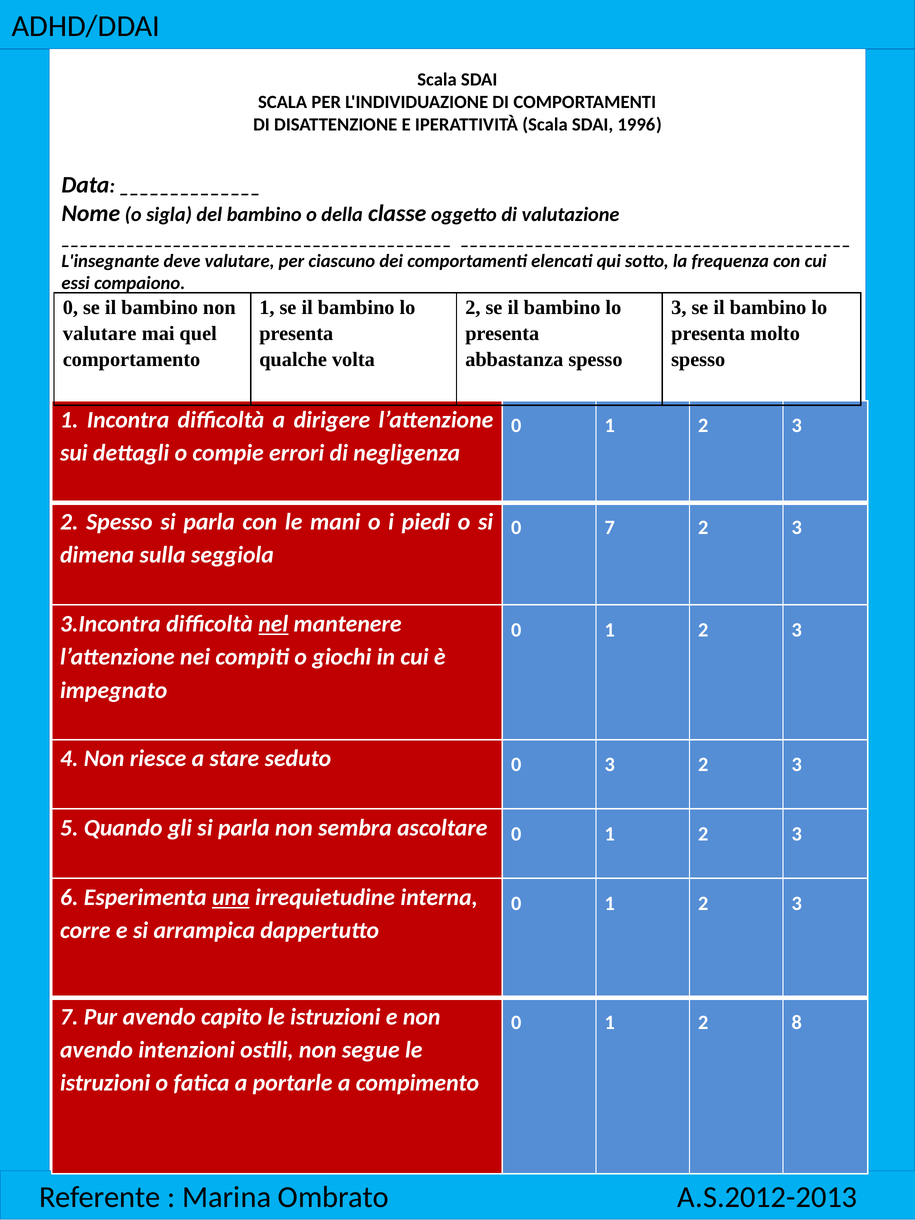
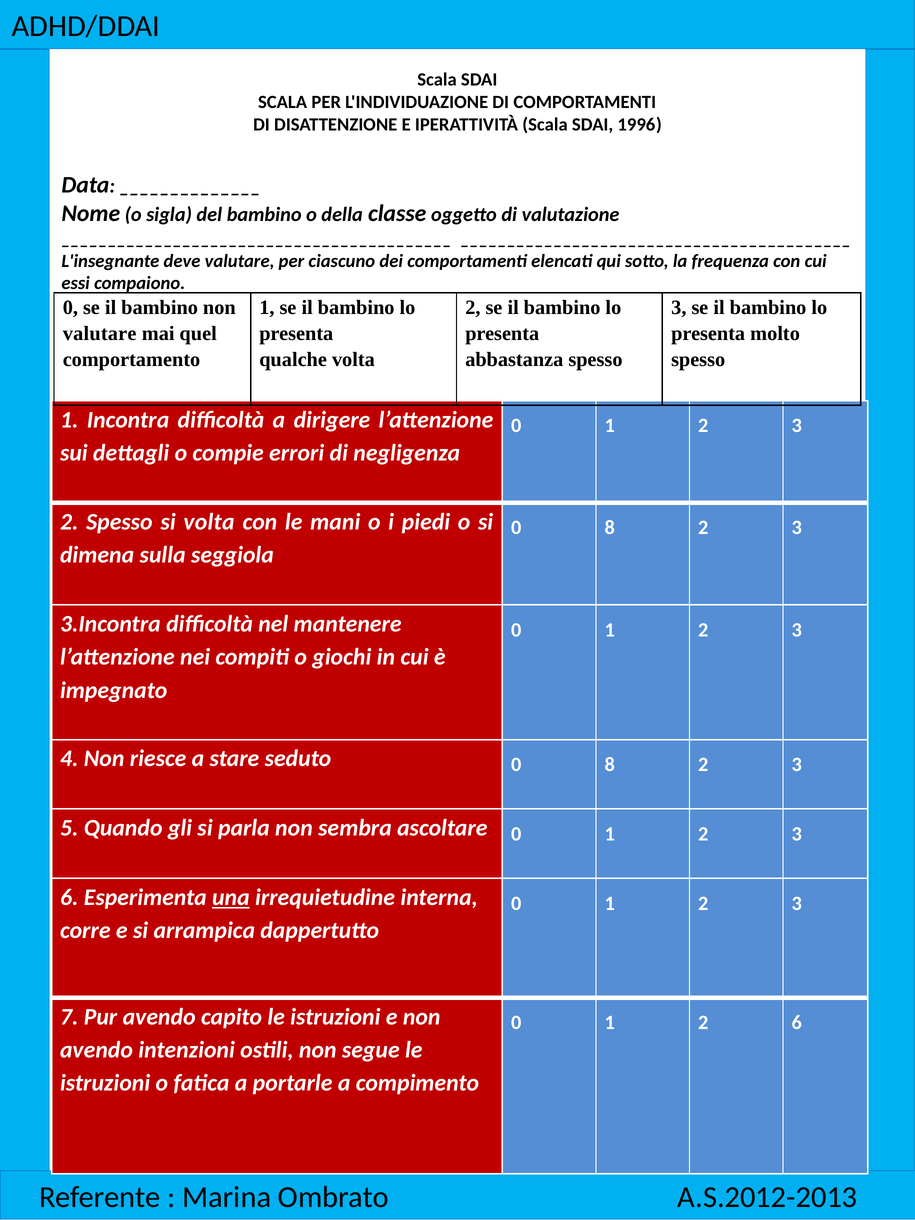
Spesso si parla: parla -> volta
7 at (610, 528): 7 -> 8
nel underline: present -> none
seduto 0 3: 3 -> 8
2 8: 8 -> 6
